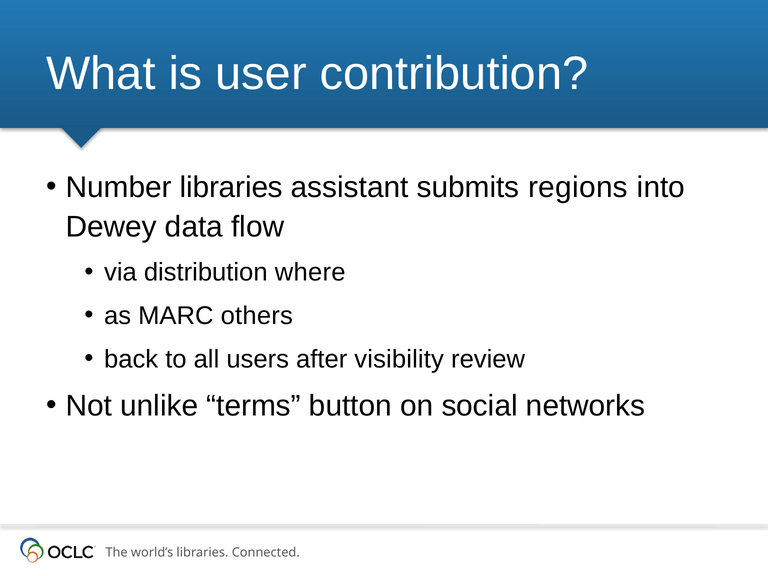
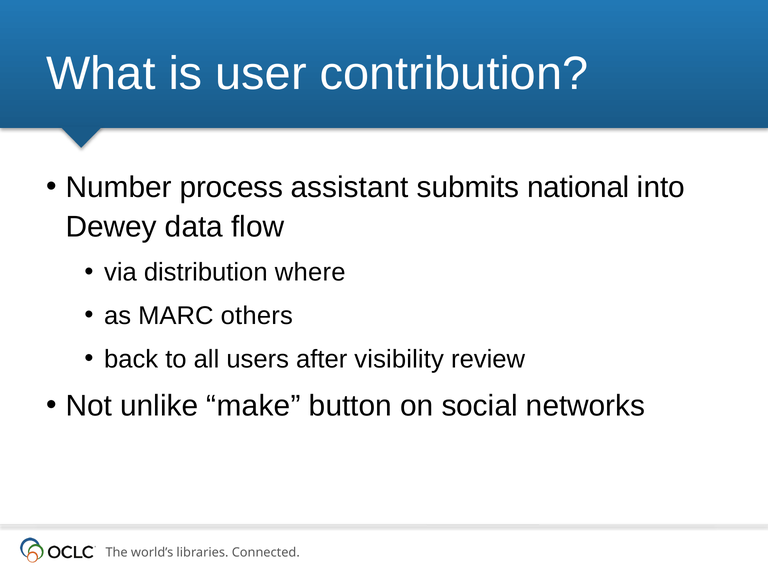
Number libraries: libraries -> process
regions: regions -> national
terms: terms -> make
